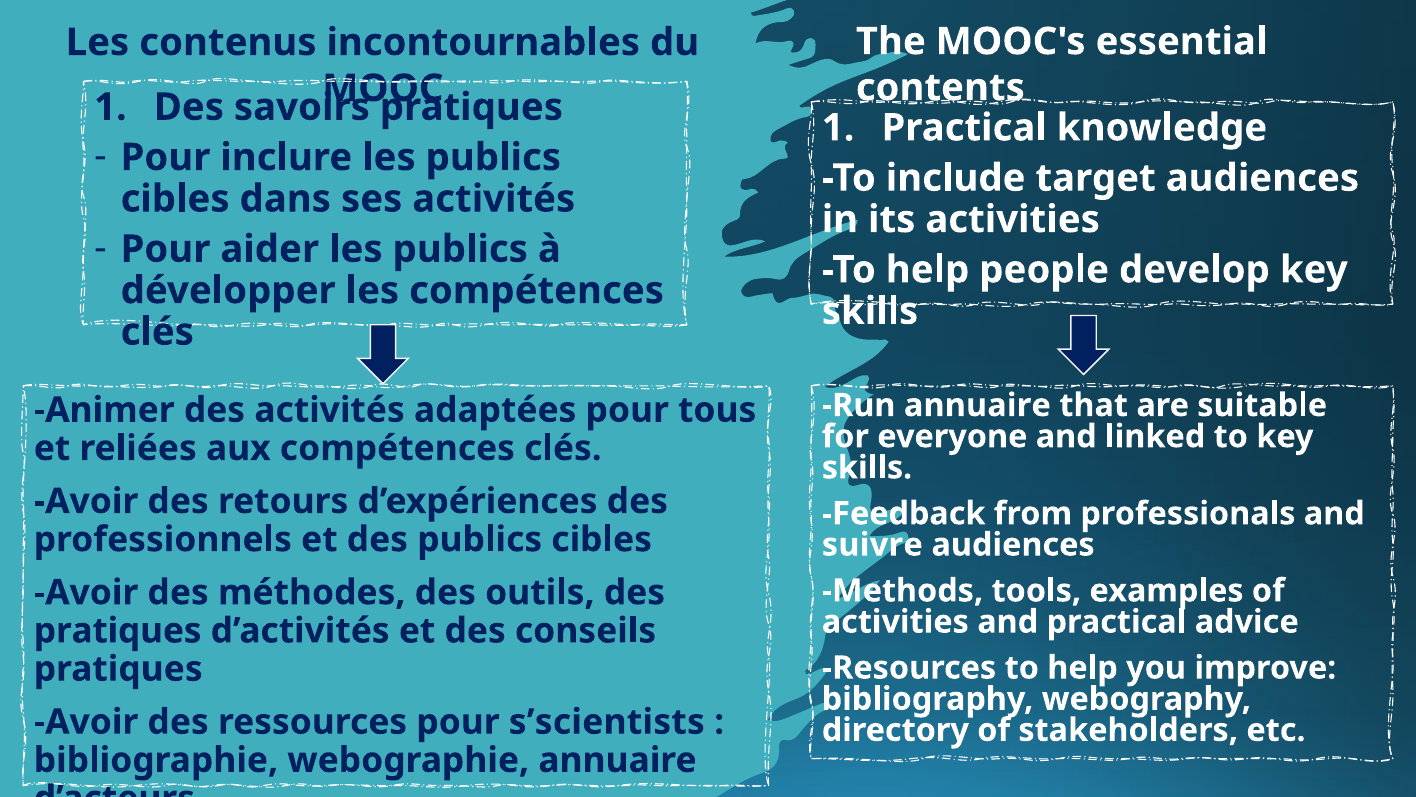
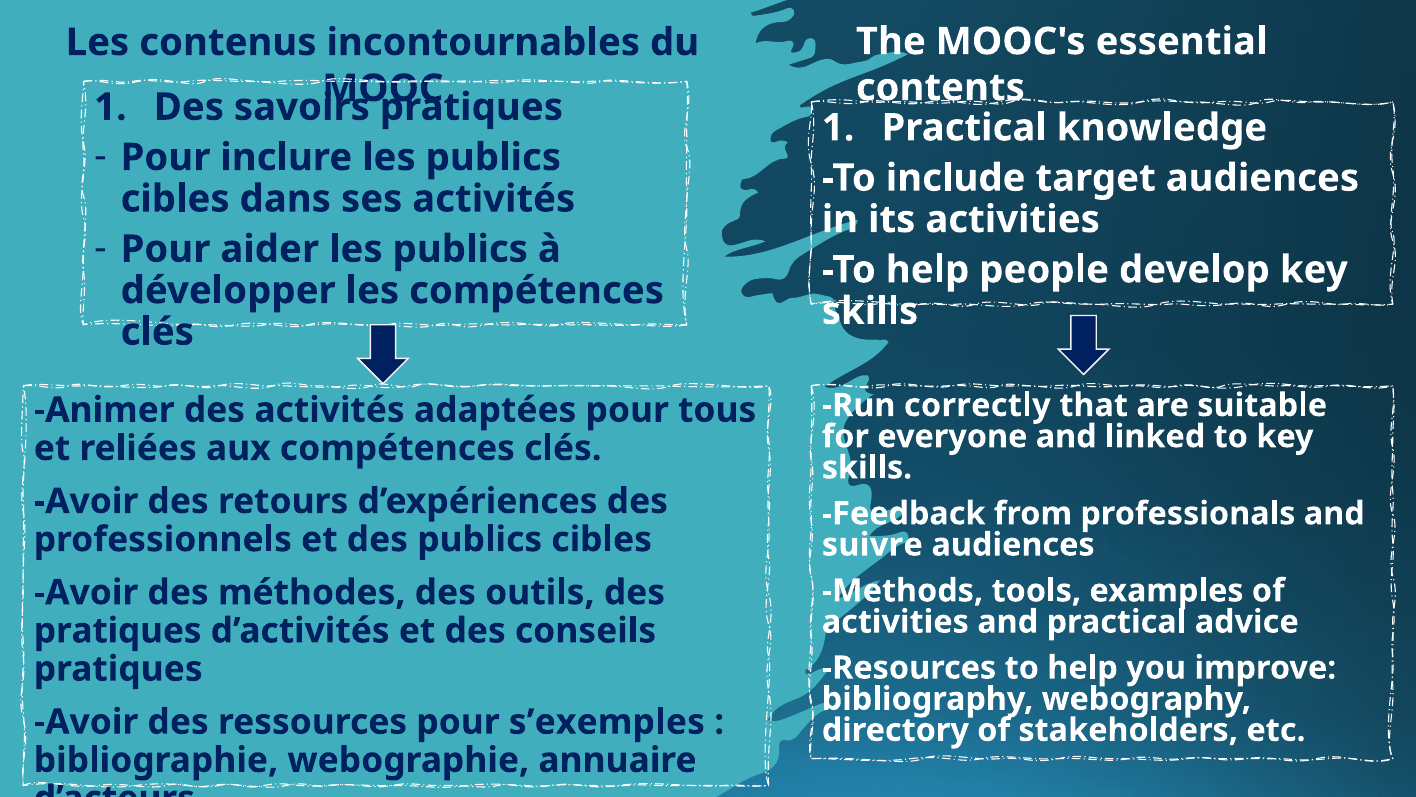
Run annuaire: annuaire -> correctly
s’scientists: s’scientists -> s’exemples
